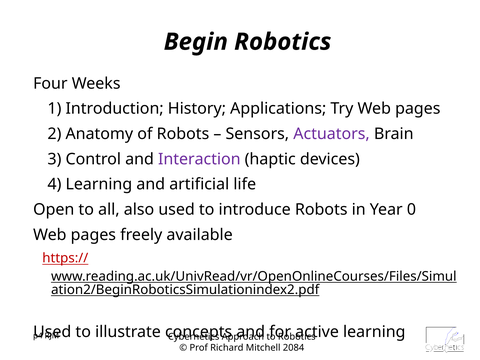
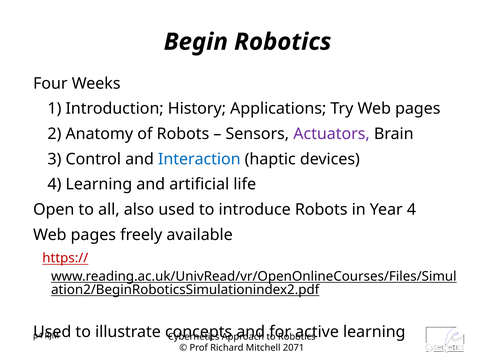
Interaction colour: purple -> blue
Year 0: 0 -> 4
2084: 2084 -> 2071
